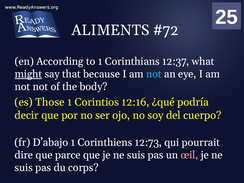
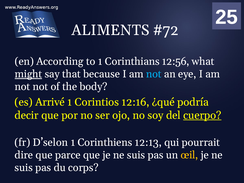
12:37: 12:37 -> 12:56
Those: Those -> Arrivé
cuerpo underline: none -> present
D’abajo: D’abajo -> D’selon
12:73: 12:73 -> 12:13
œil colour: pink -> yellow
